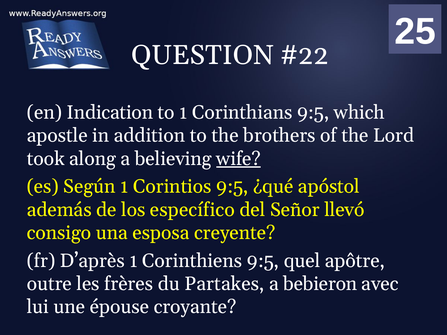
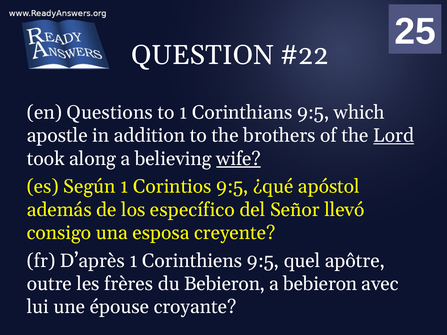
Indication: Indication -> Questions
Lord underline: none -> present
du Partakes: Partakes -> Bebieron
